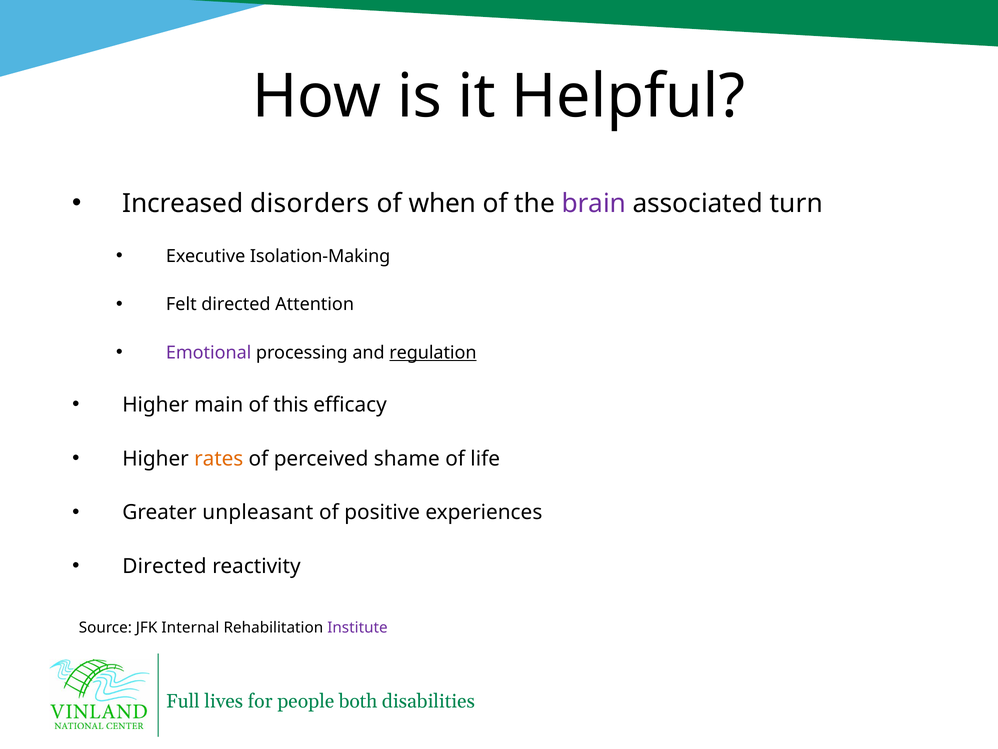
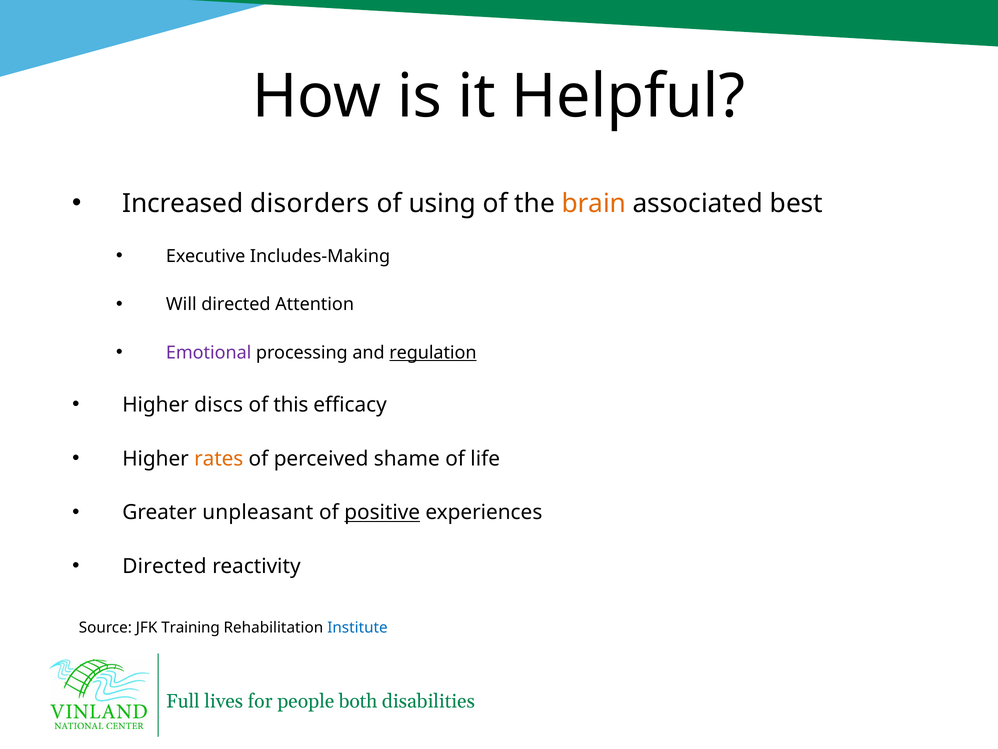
when: when -> using
brain colour: purple -> orange
turn: turn -> best
Isolation-Making: Isolation-Making -> Includes-Making
Felt: Felt -> Will
main: main -> discs
positive underline: none -> present
Internal: Internal -> Training
Institute colour: purple -> blue
